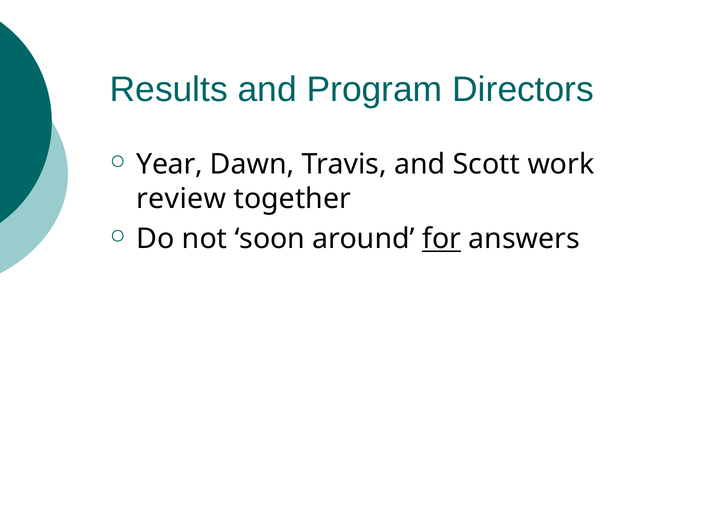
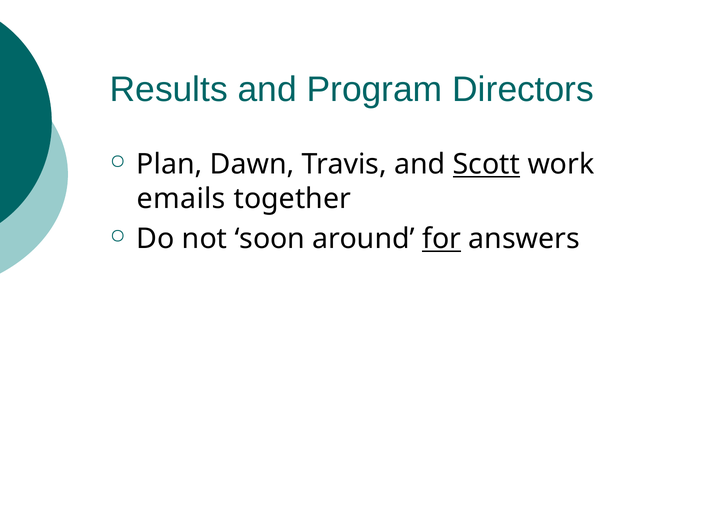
Year: Year -> Plan
Scott underline: none -> present
review: review -> emails
